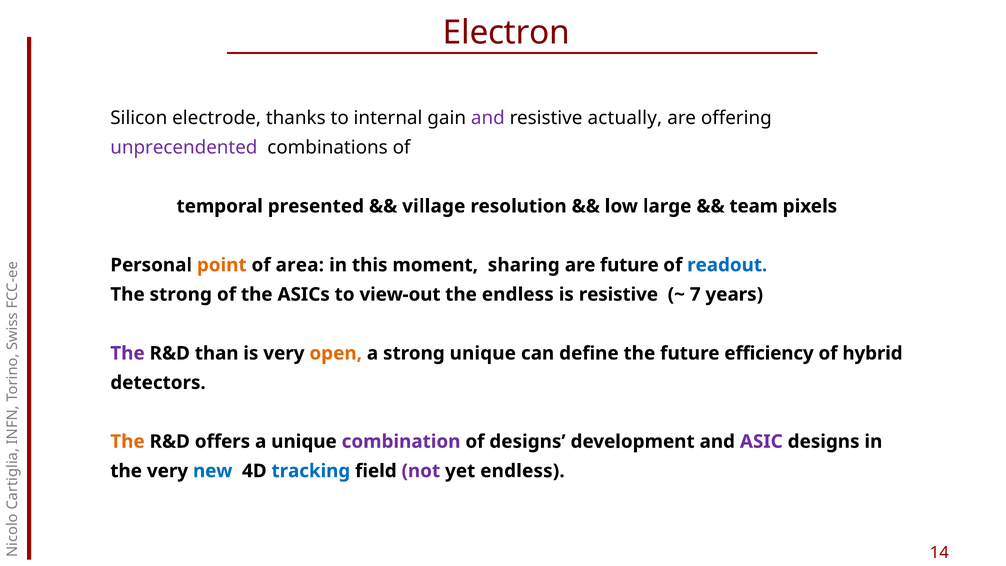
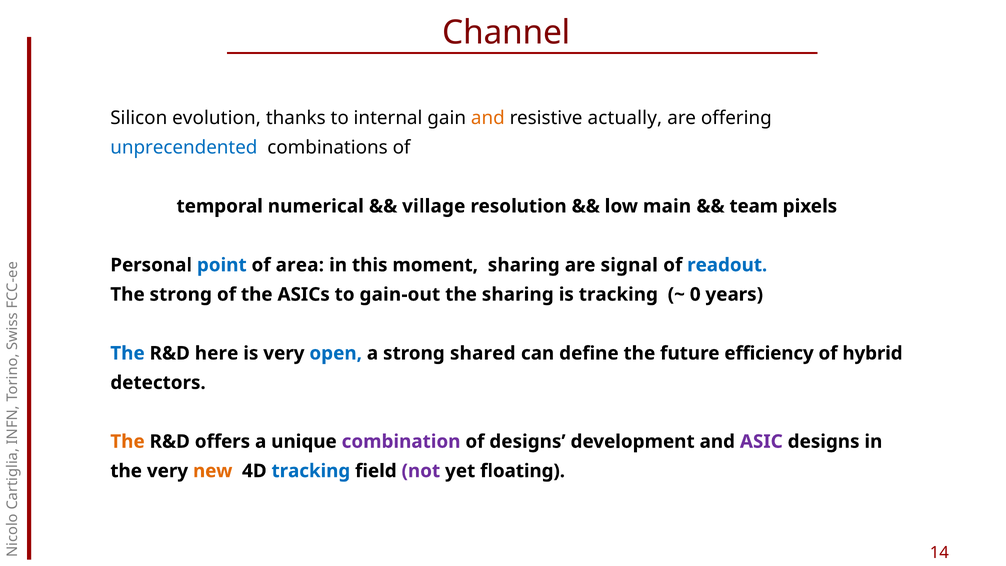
Electron: Electron -> Channel
electrode: electrode -> evolution
and at (488, 118) colour: purple -> orange
unprecendented colour: purple -> blue
presented: presented -> numerical
large: large -> main
point colour: orange -> blue
are future: future -> signal
view-out: view-out -> gain-out
the endless: endless -> sharing
is resistive: resistive -> tracking
7: 7 -> 0
The at (128, 353) colour: purple -> blue
than: than -> here
open colour: orange -> blue
strong unique: unique -> shared
new colour: blue -> orange
yet endless: endless -> floating
